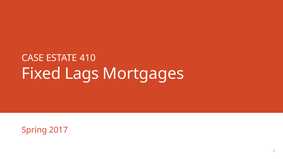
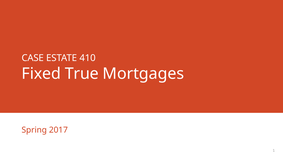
Lags: Lags -> True
